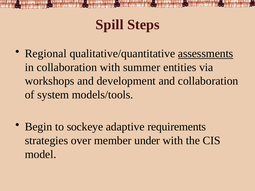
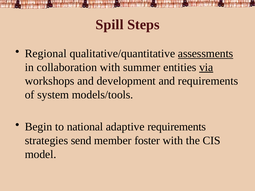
via underline: none -> present
and collaboration: collaboration -> requirements
sockeye: sockeye -> national
over: over -> send
under: under -> foster
